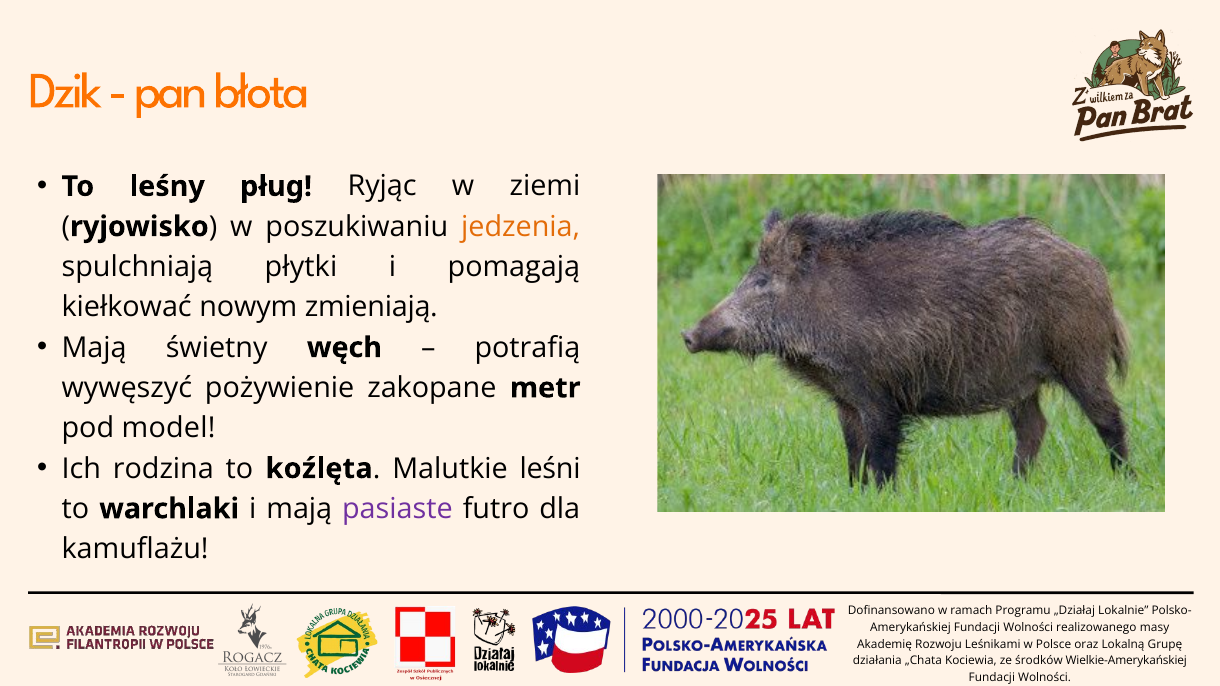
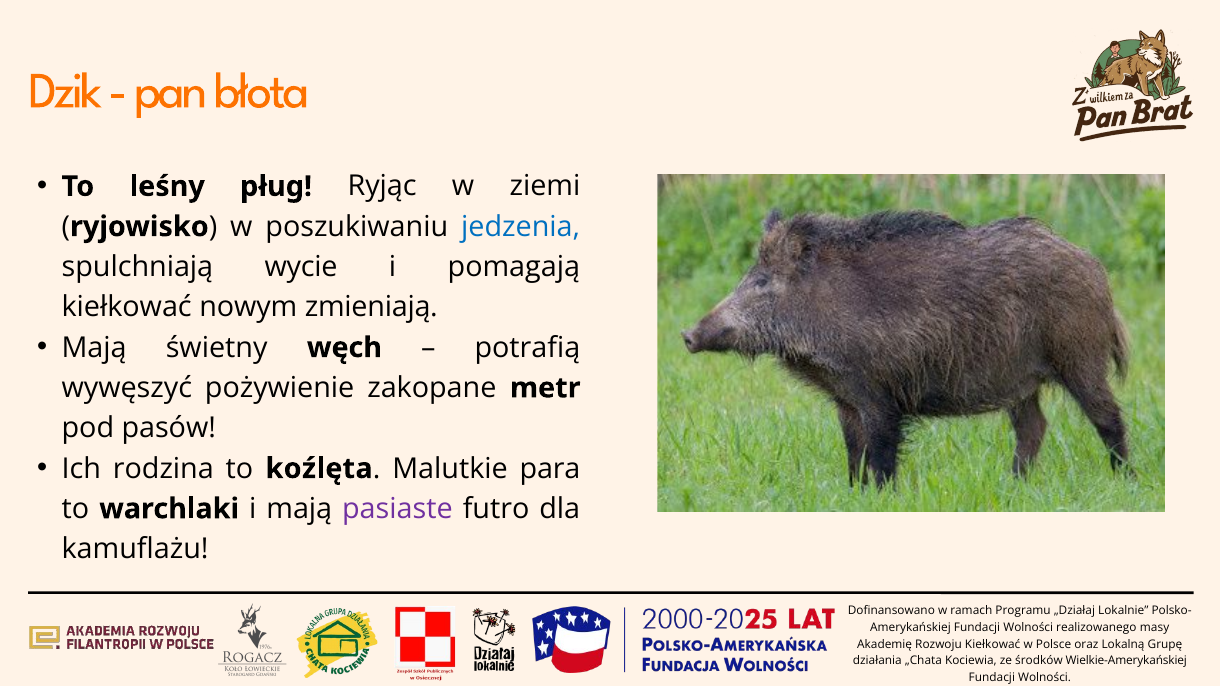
jedzenia colour: orange -> blue
płytki: płytki -> wycie
model: model -> pasów
leśni: leśni -> para
Rozwoju Leśnikami: Leśnikami -> Kiełkować
